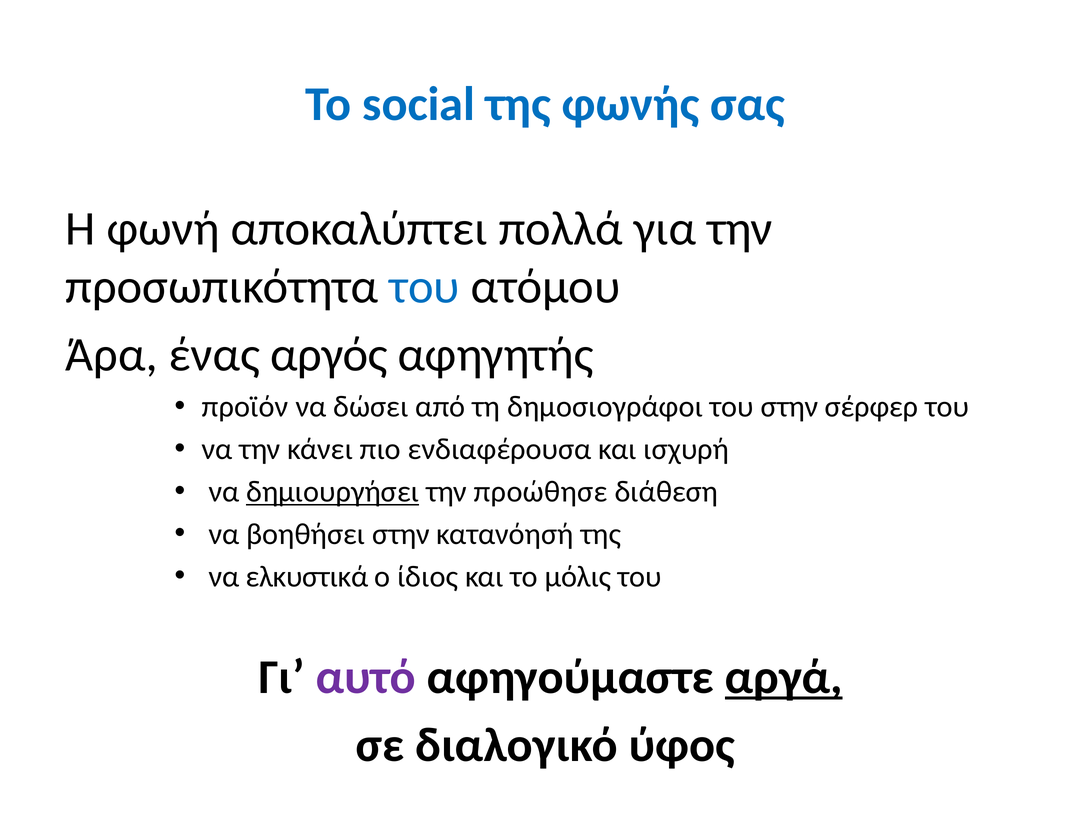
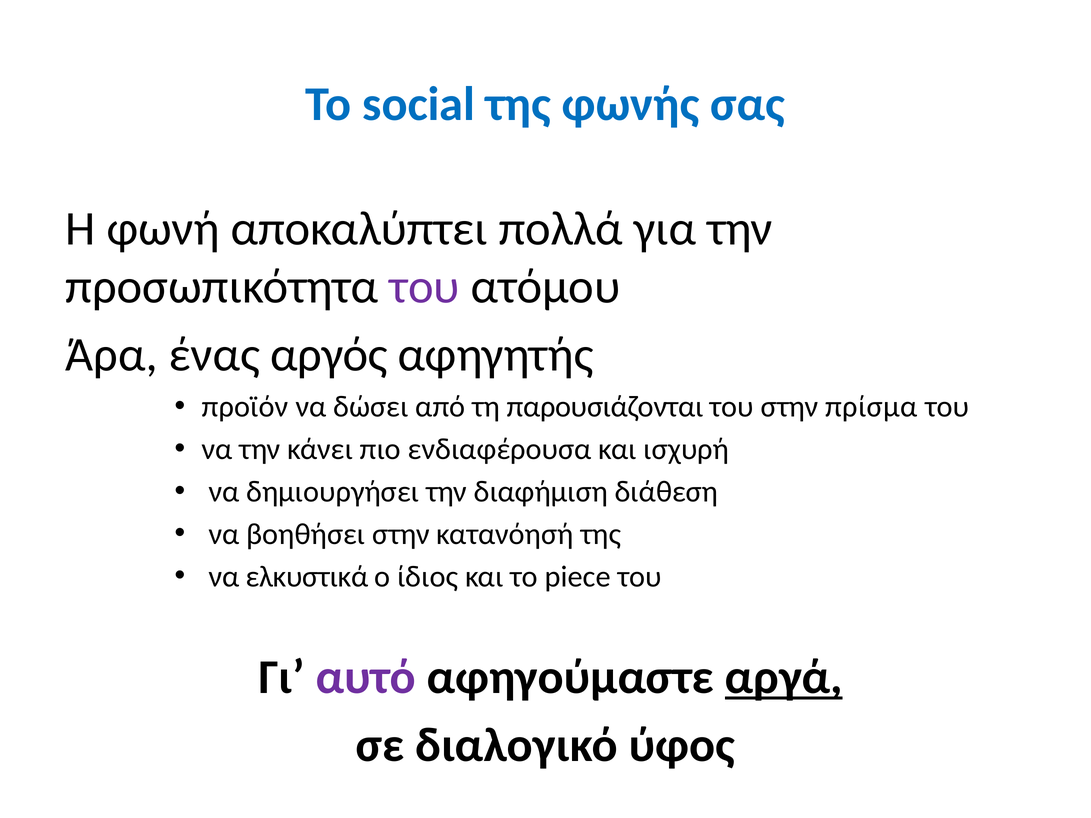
του at (425, 287) colour: blue -> purple
δημοσιογράφοι: δημοσιογράφοι -> παρουσιάζονται
σέρφερ: σέρφερ -> πρίσμα
δημιουργήσει underline: present -> none
προώθησε: προώθησε -> διαφήμιση
μόλις: μόλις -> piece
